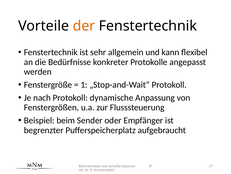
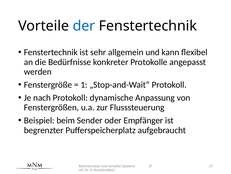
der colour: orange -> blue
